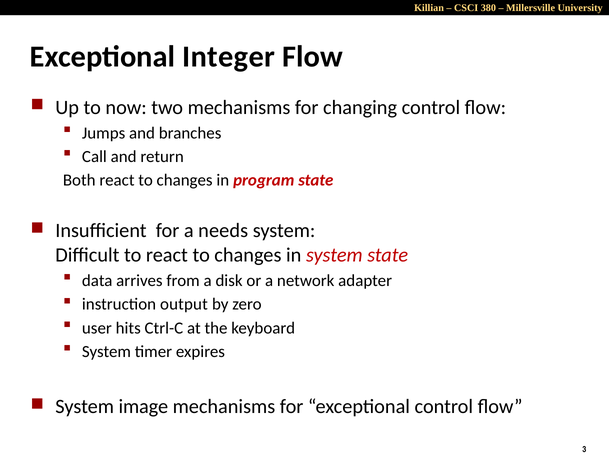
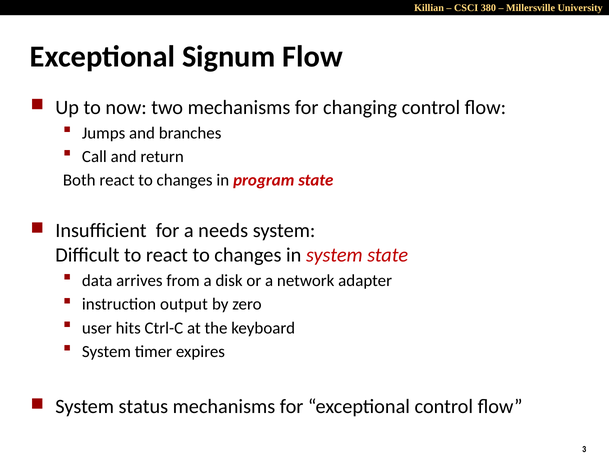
Integer: Integer -> Signum
image: image -> status
